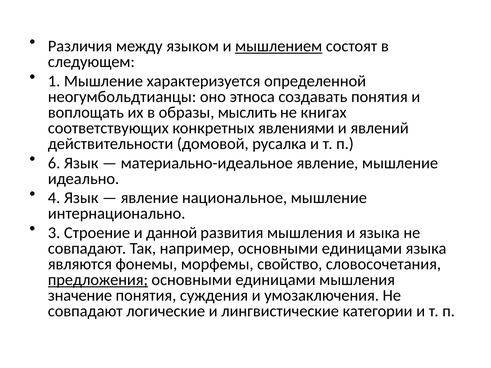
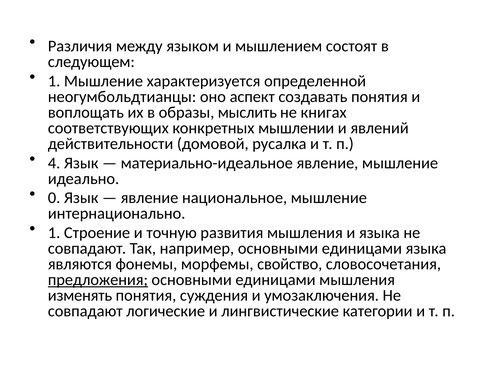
мышлением underline: present -> none
этноса: этноса -> аспект
явлениями: явлениями -> мышлении
6: 6 -> 4
4: 4 -> 0
3 at (54, 233): 3 -> 1
данной: данной -> точную
значение: значение -> изменять
